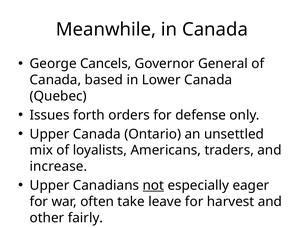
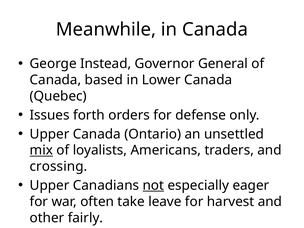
Cancels: Cancels -> Instead
mix underline: none -> present
increase: increase -> crossing
